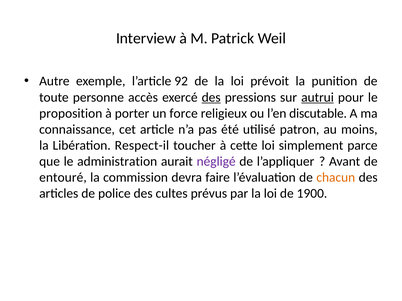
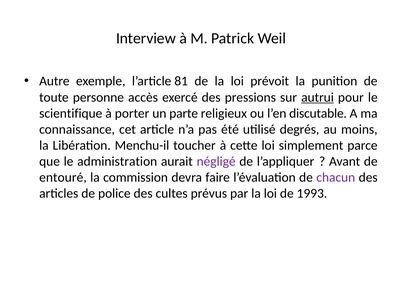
92: 92 -> 81
des at (211, 97) underline: present -> none
proposition: proposition -> scientifique
force: force -> parte
patron: patron -> degrés
Respect-il: Respect-il -> Menchu-il
chacun colour: orange -> purple
1900: 1900 -> 1993
